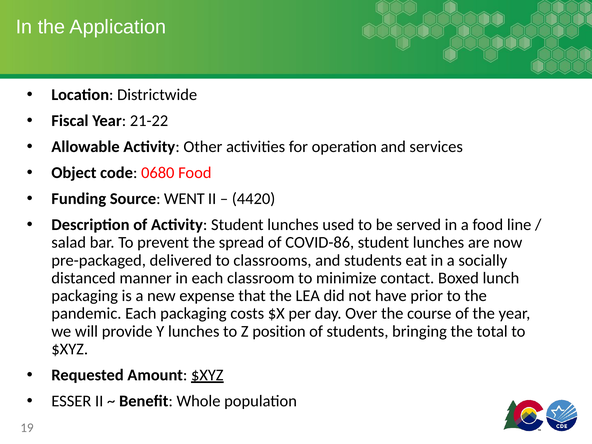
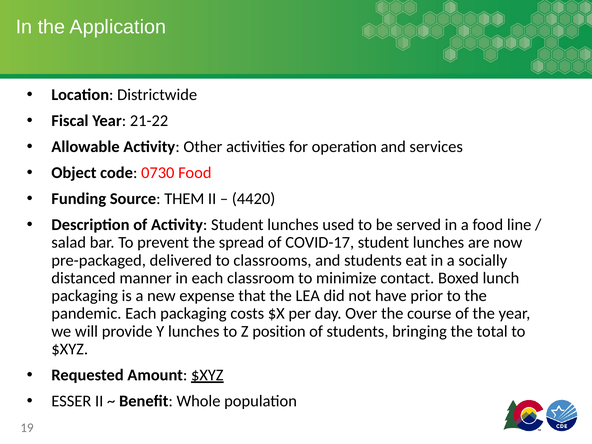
0680: 0680 -> 0730
WENT: WENT -> THEM
COVID-86: COVID-86 -> COVID-17
